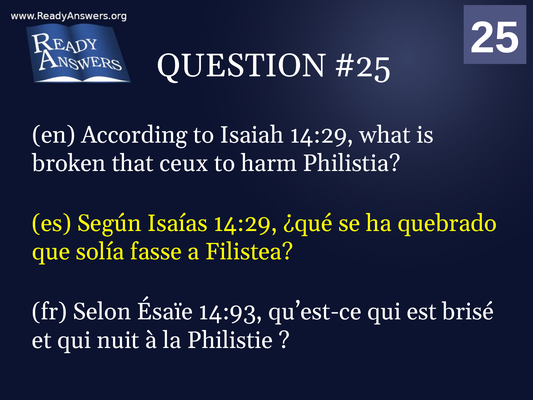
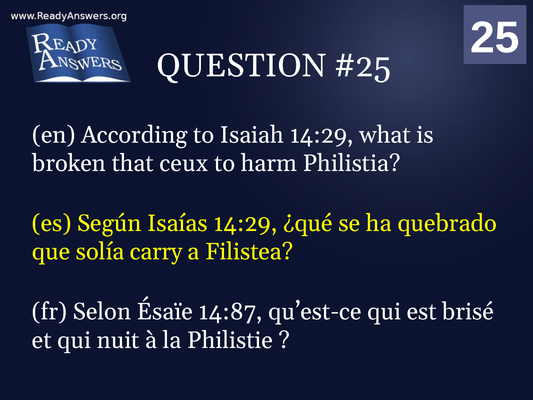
fasse: fasse -> carry
14:93: 14:93 -> 14:87
